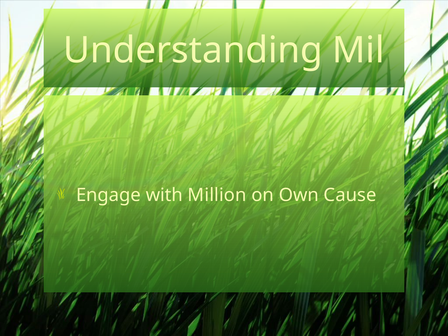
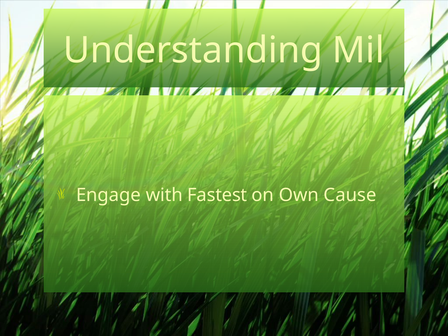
Million: Million -> Fastest
